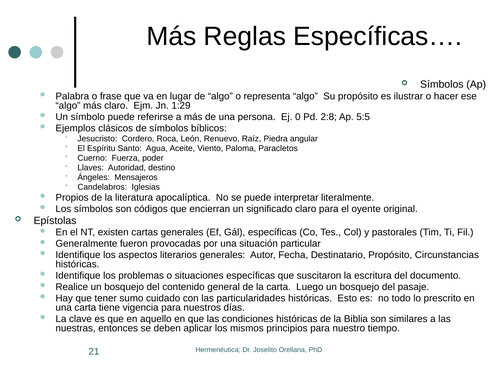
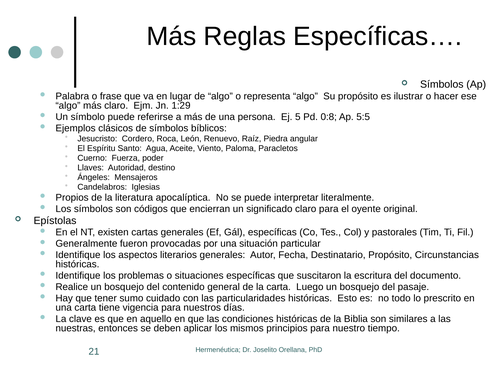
0: 0 -> 5
2:8: 2:8 -> 0:8
